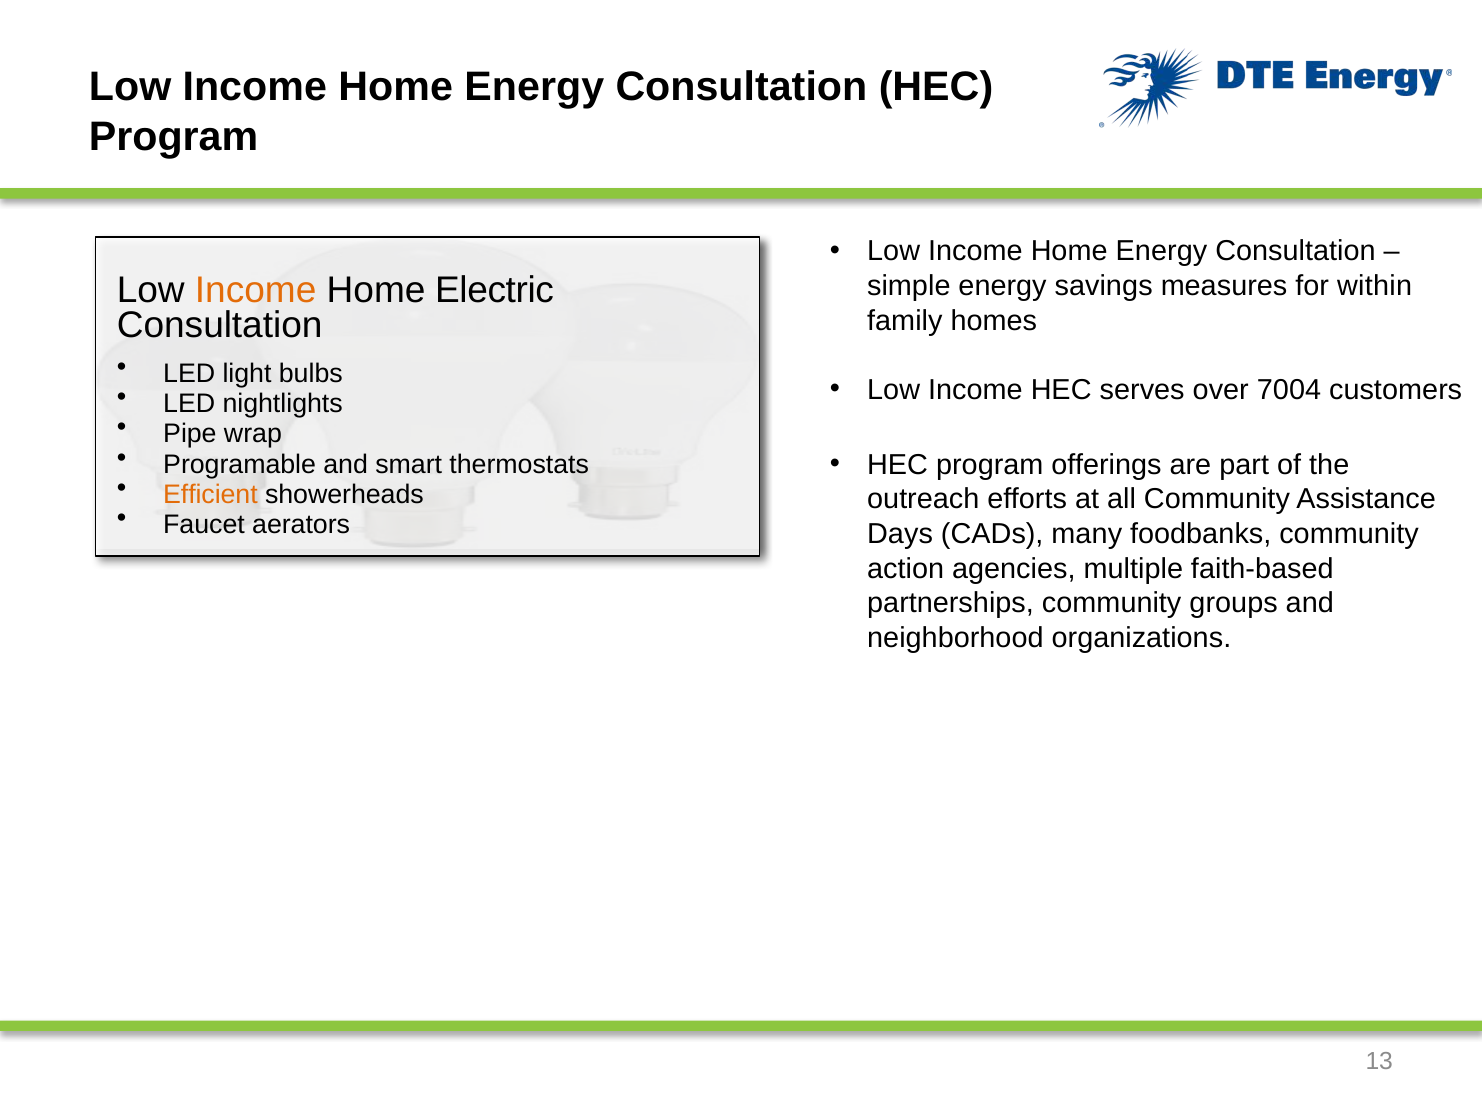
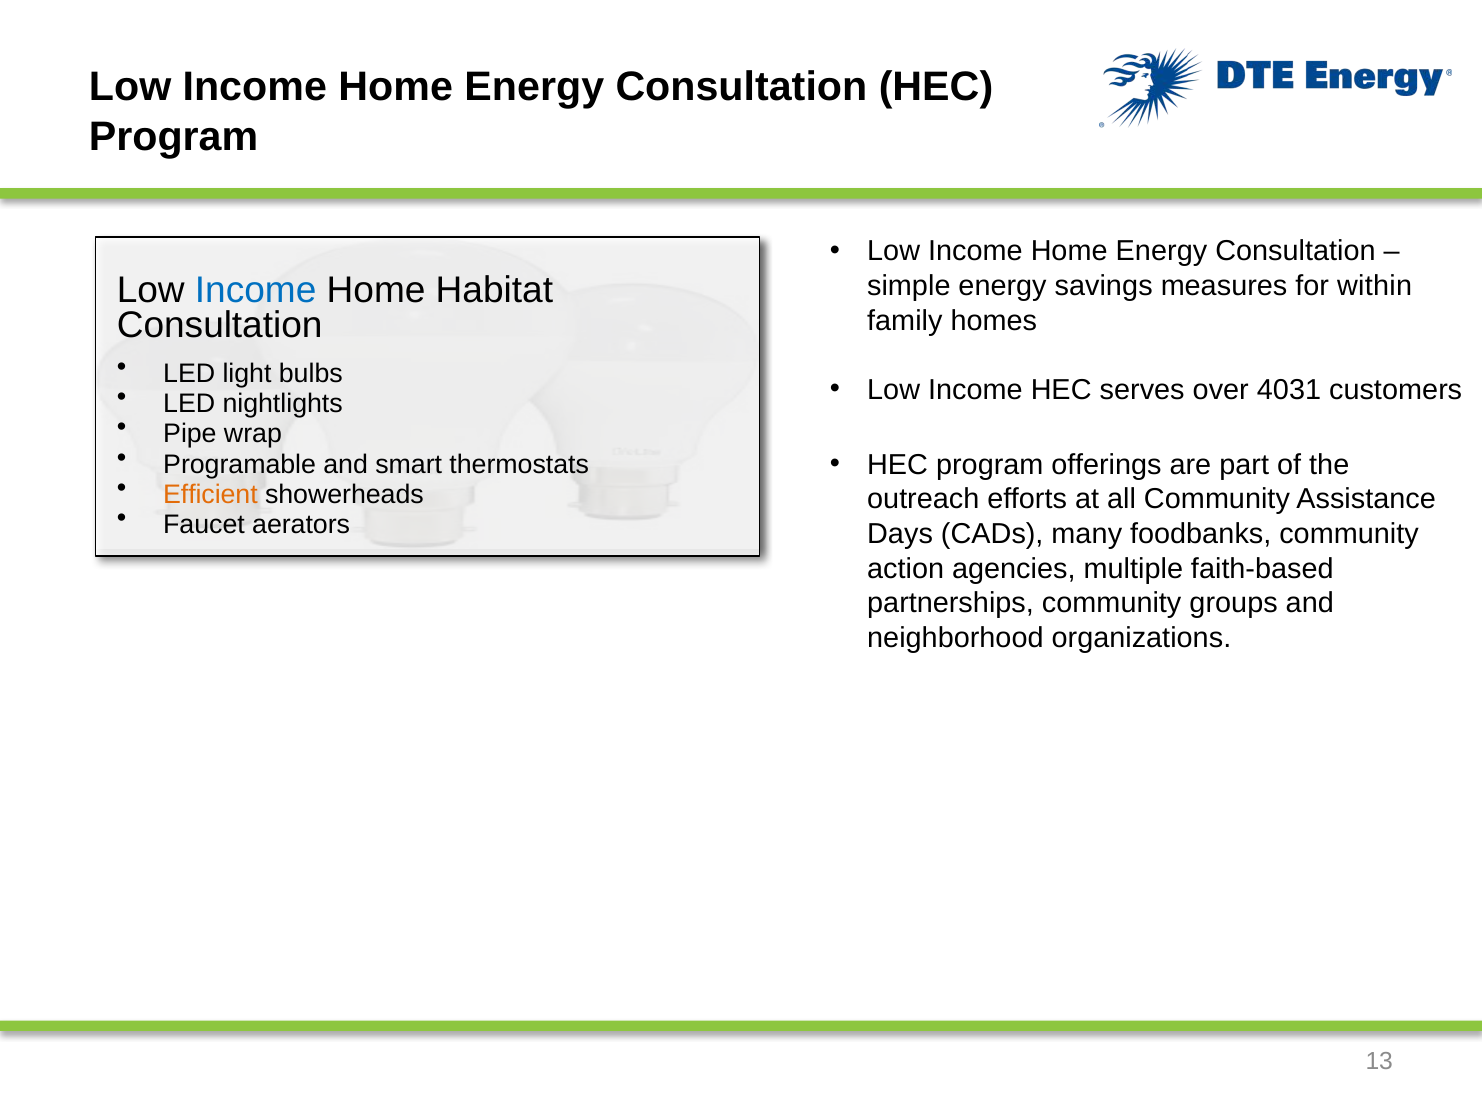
Income at (256, 290) colour: orange -> blue
Electric: Electric -> Habitat
7004: 7004 -> 4031
